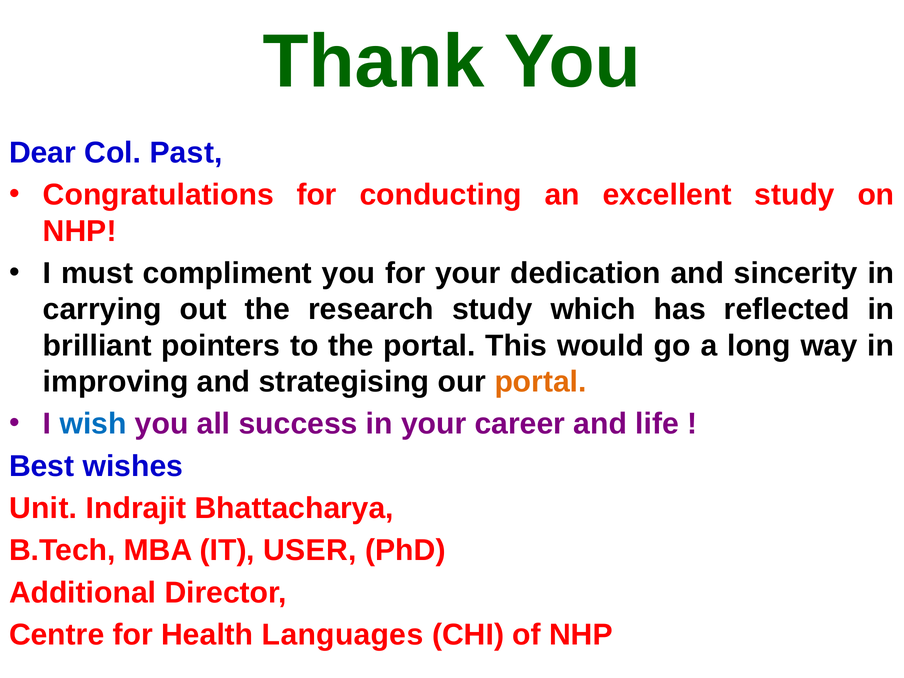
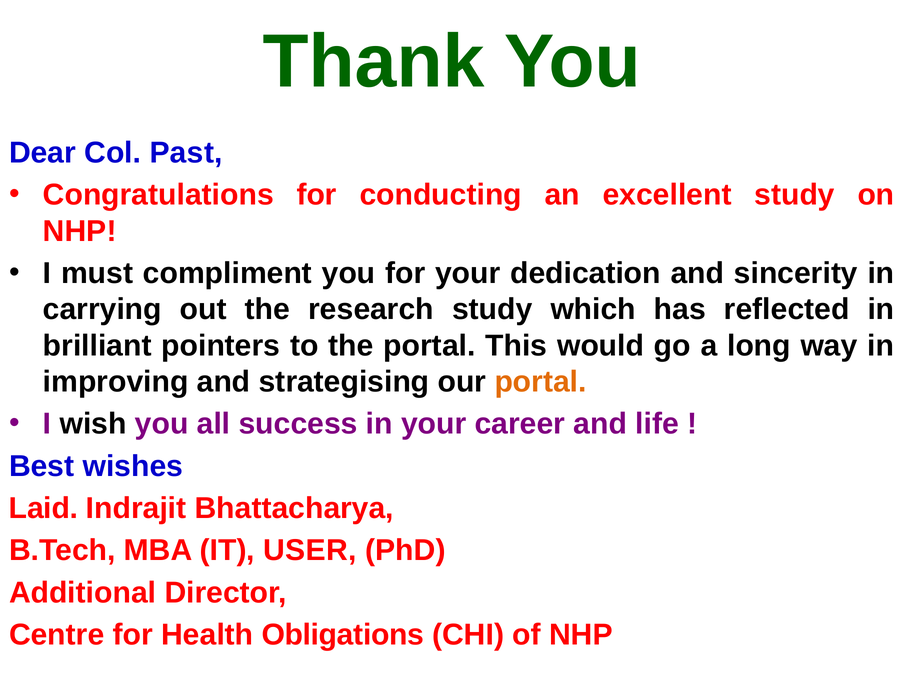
wish colour: blue -> black
Unit: Unit -> Laid
Languages: Languages -> Obligations
